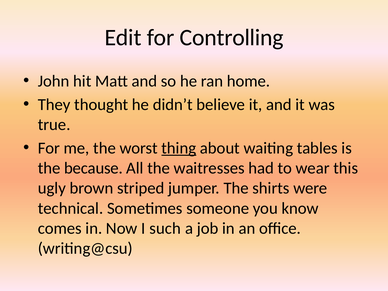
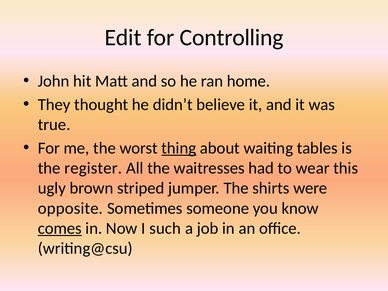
because: because -> register
technical: technical -> opposite
comes underline: none -> present
